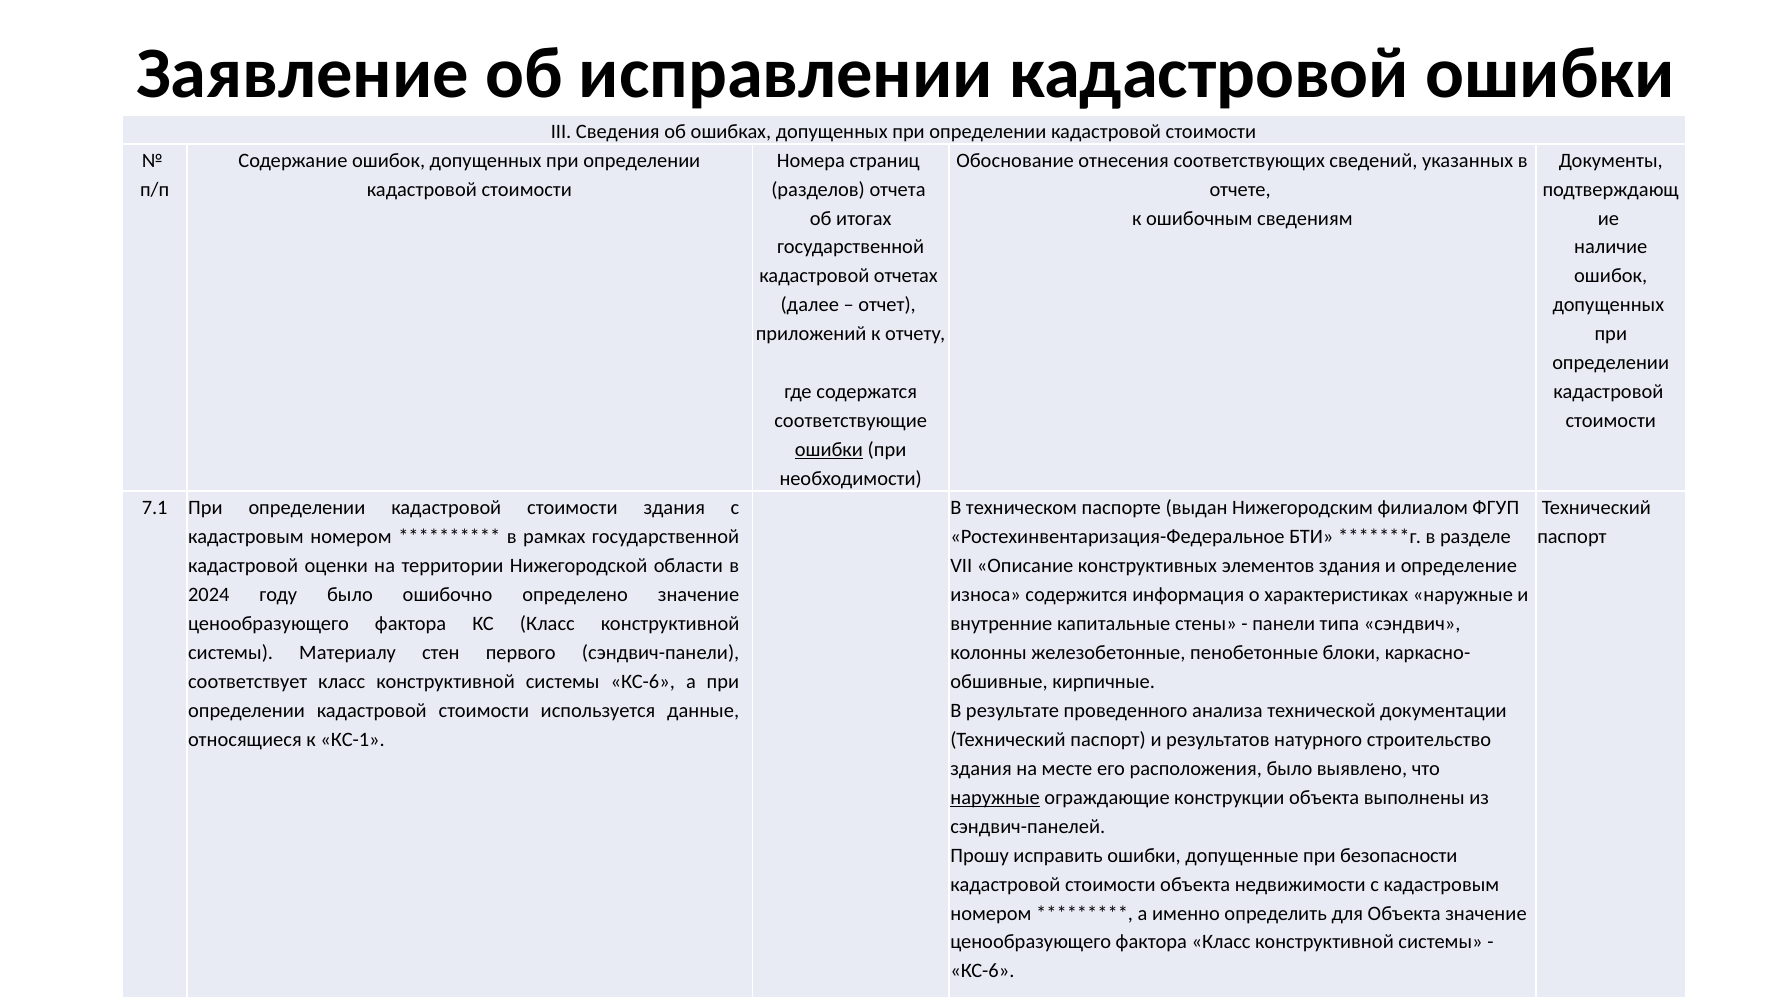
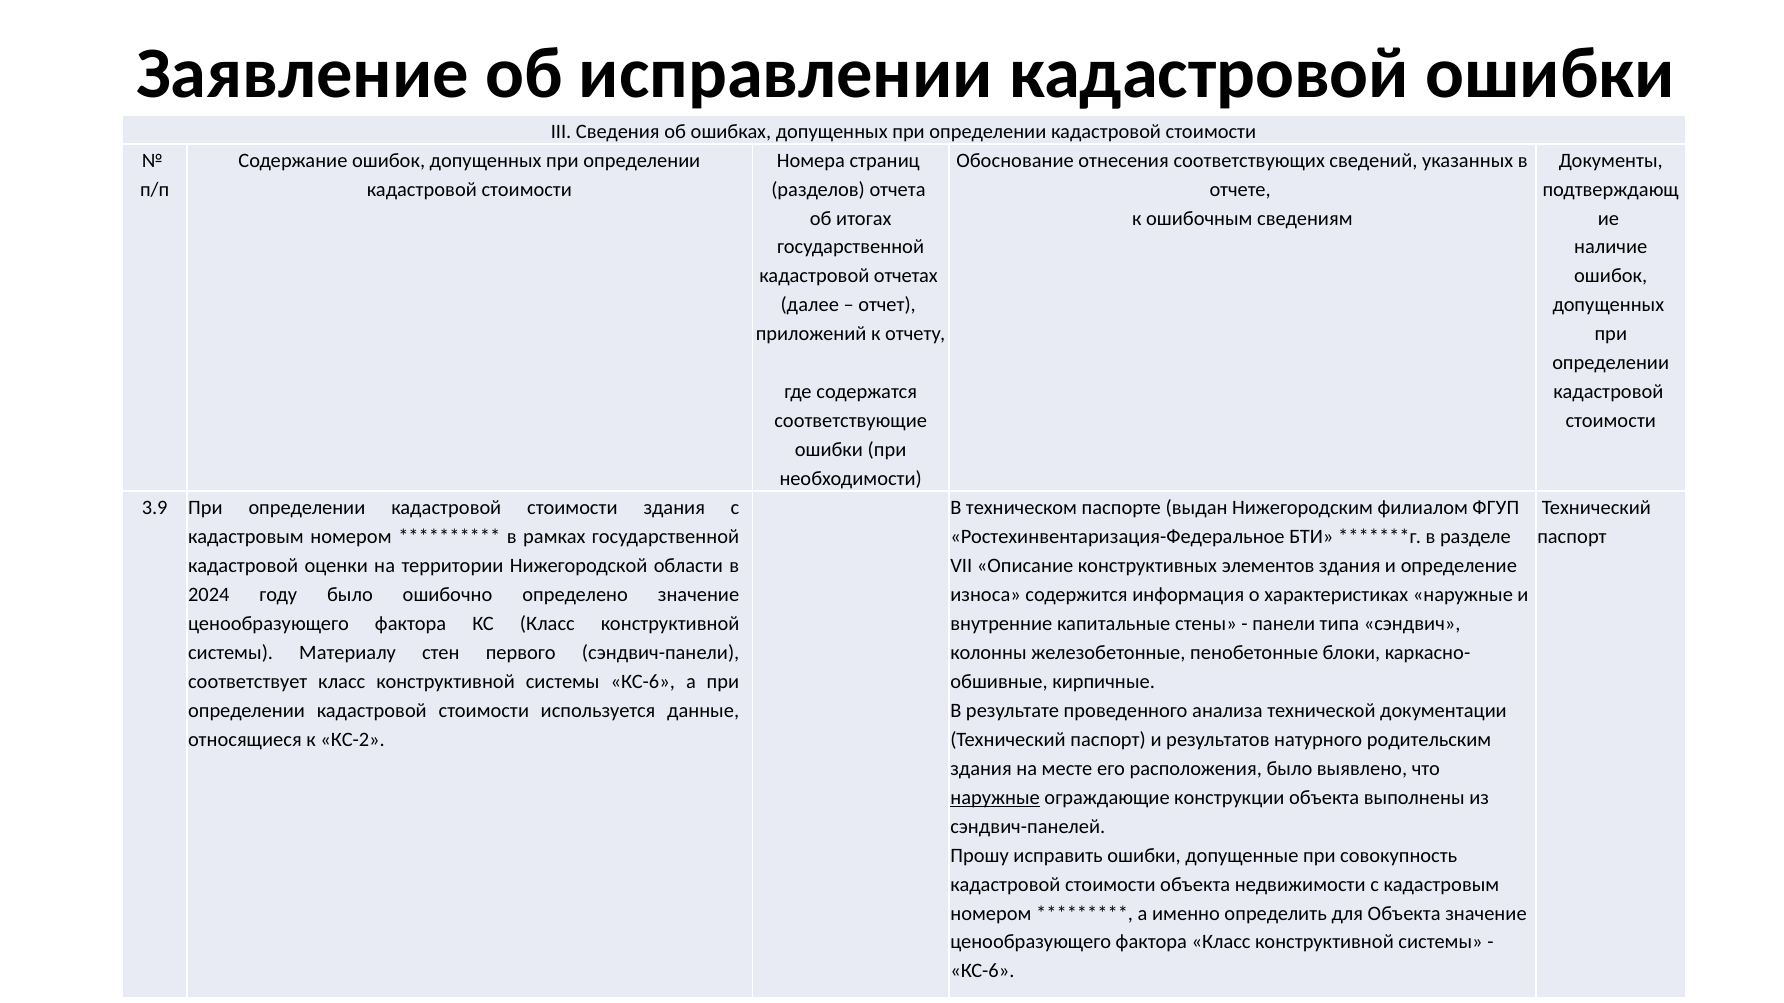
ошибки at (829, 450) underline: present -> none
7.1: 7.1 -> 3.9
КС-1: КС-1 -> КС-2
строительство: строительство -> родительским
безопасности: безопасности -> совокупность
